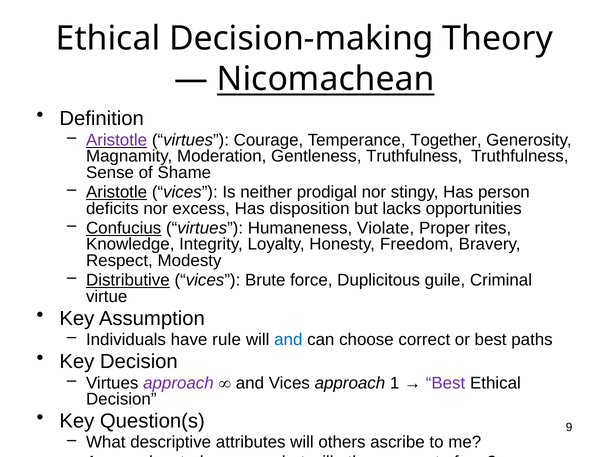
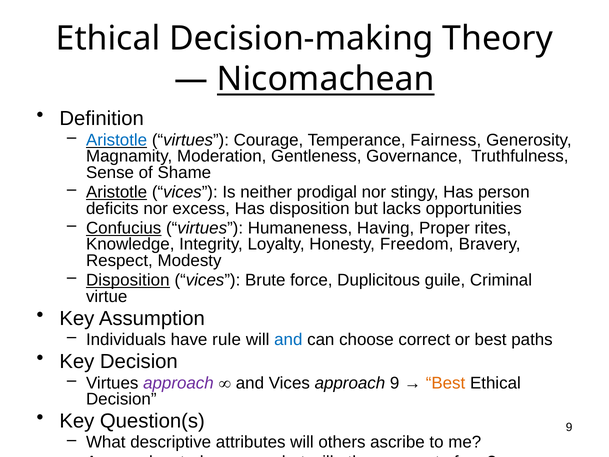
Aristotle at (117, 140) colour: purple -> blue
Together: Together -> Fairness
Gentleness Truthfulness: Truthfulness -> Governance
Violate: Violate -> Having
Distributive at (128, 280): Distributive -> Disposition
approach 1: 1 -> 9
Best at (446, 383) colour: purple -> orange
